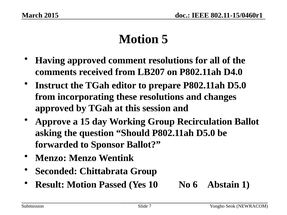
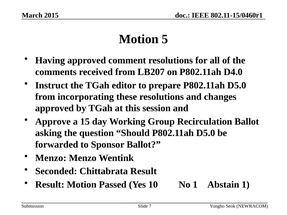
Chittabrata Group: Group -> Result
No 6: 6 -> 1
